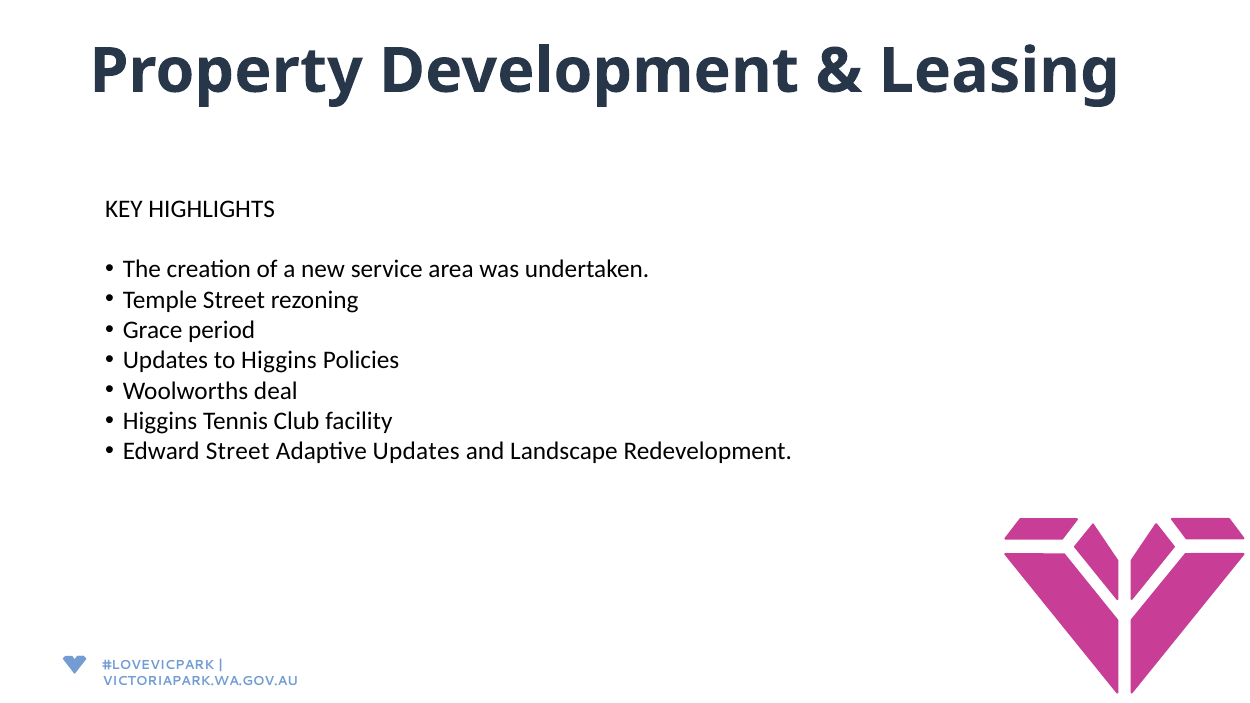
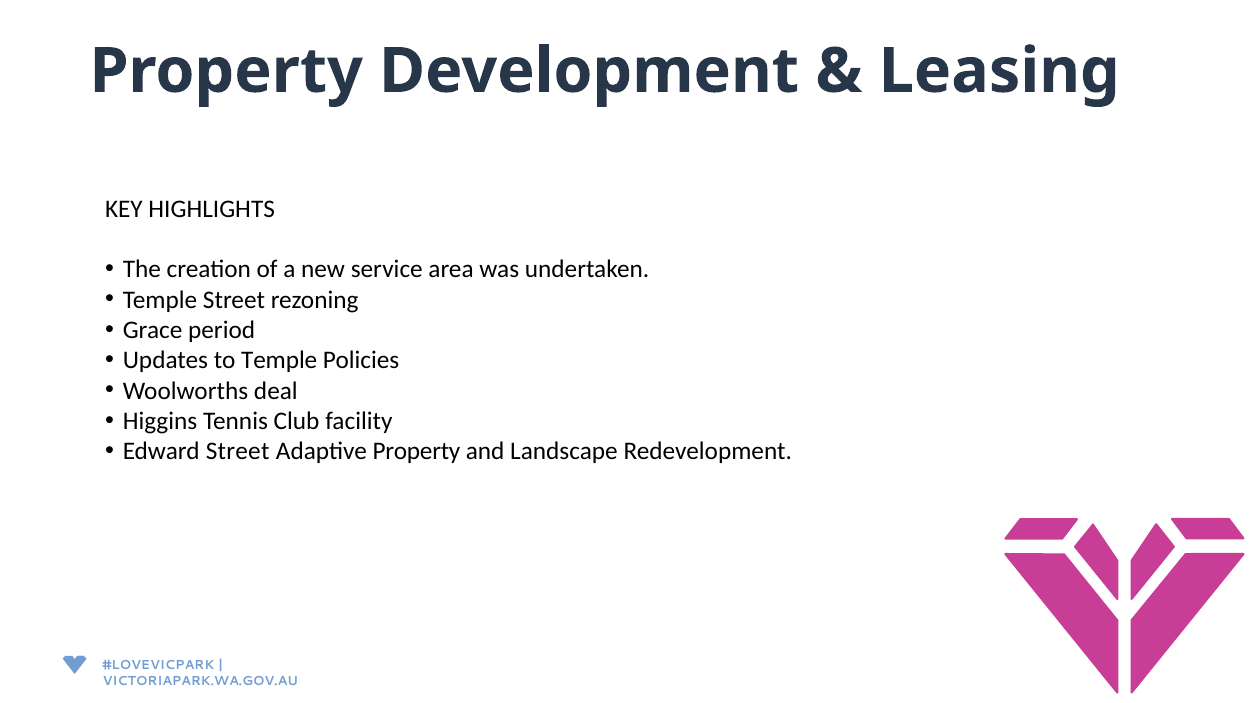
to Higgins: Higgins -> Temple
Adaptive Updates: Updates -> Property
